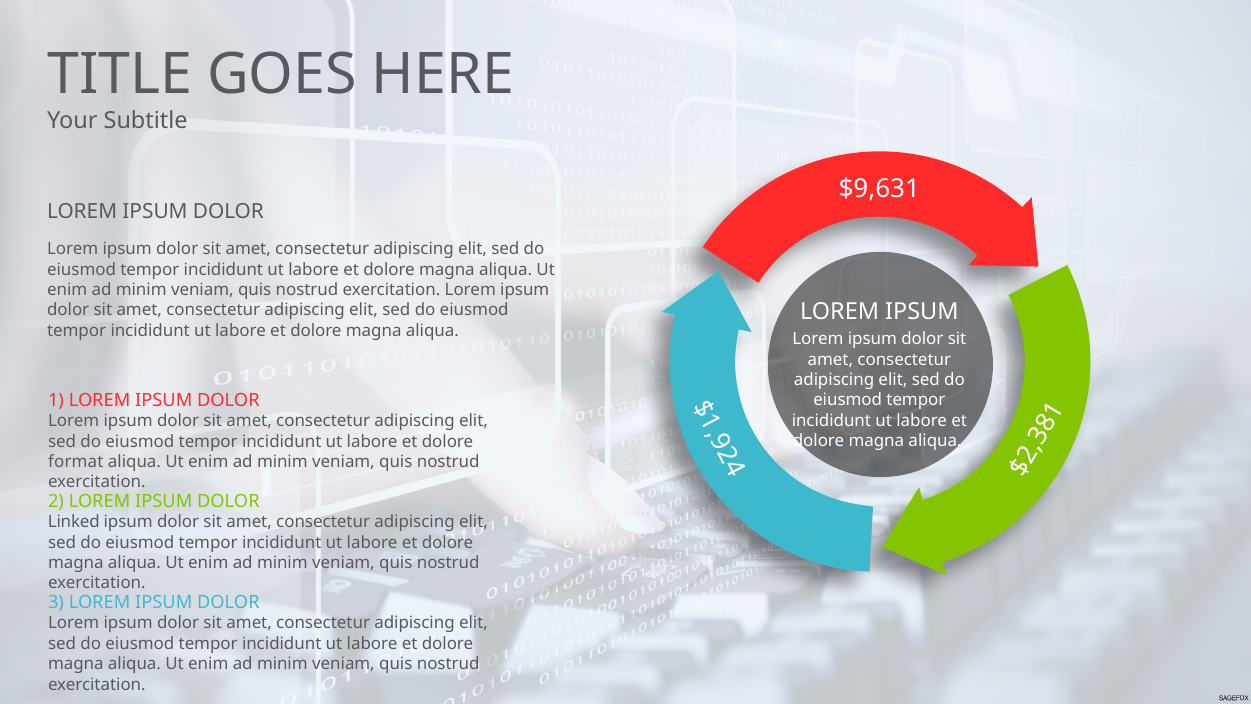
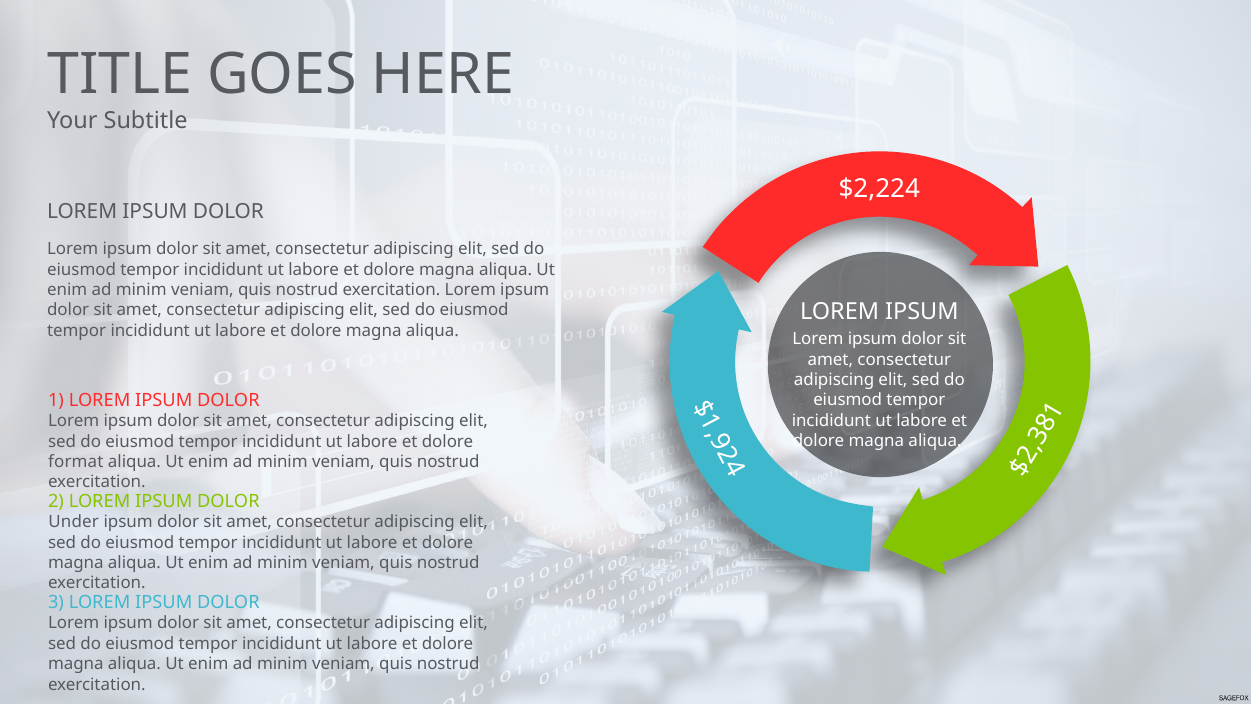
$9,631: $9,631 -> $2,224
Linked: Linked -> Under
